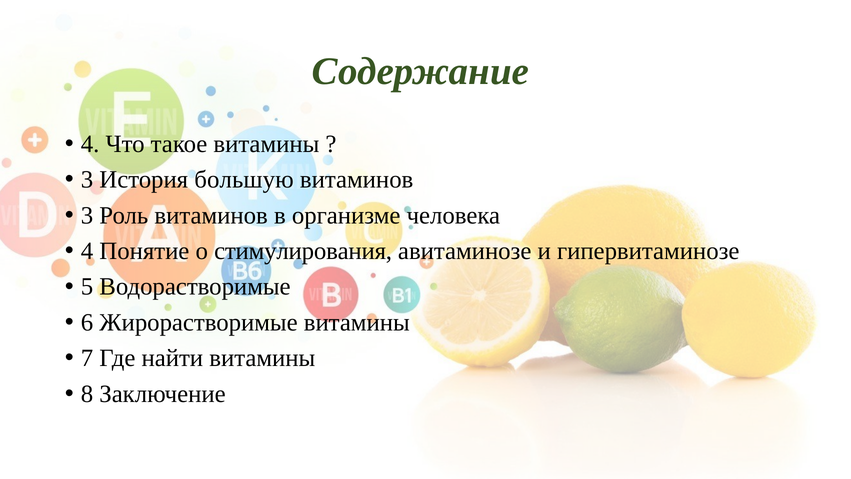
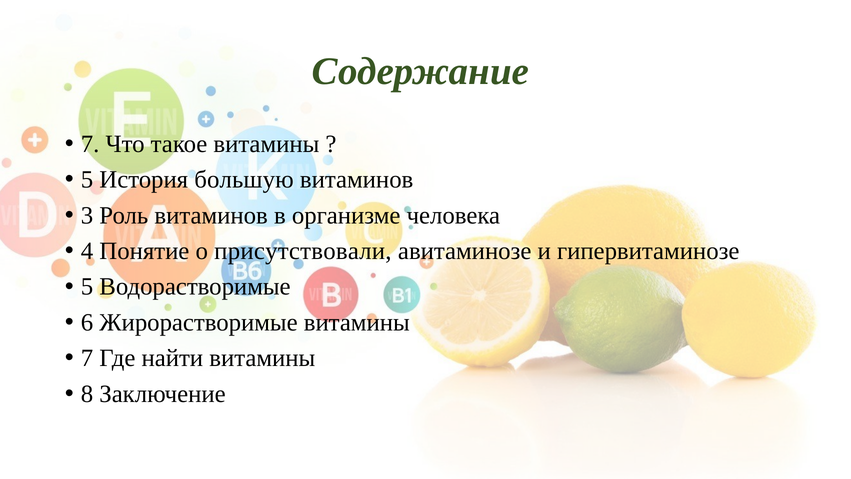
4 at (90, 144): 4 -> 7
3 at (87, 180): 3 -> 5
стимулирования: стимулирования -> присутствовали
